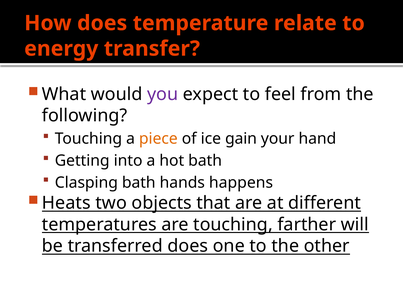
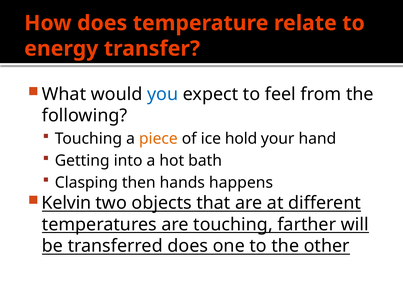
you colour: purple -> blue
gain: gain -> hold
Clasping bath: bath -> then
Heats: Heats -> Kelvin
